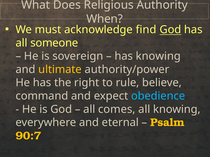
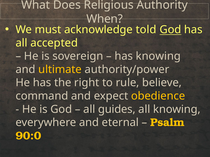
find: find -> told
someone: someone -> accepted
obedience colour: light blue -> yellow
comes: comes -> guides
90:7: 90:7 -> 90:0
